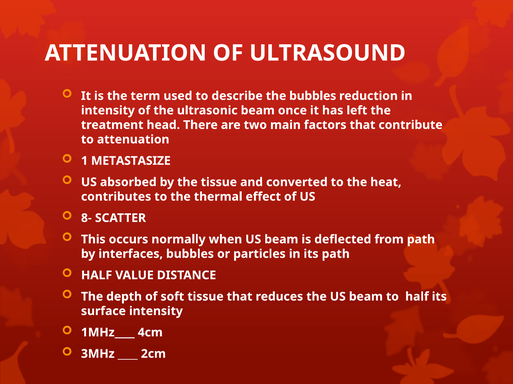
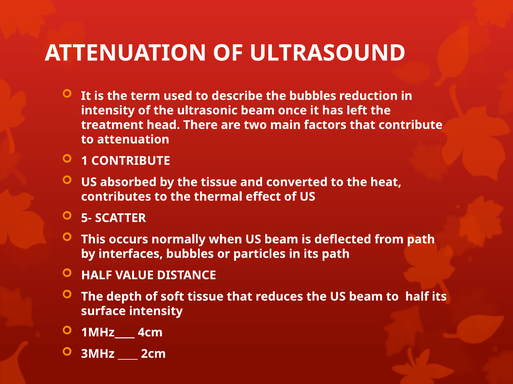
1 METASTASIZE: METASTASIZE -> CONTRIBUTE
8-: 8- -> 5-
